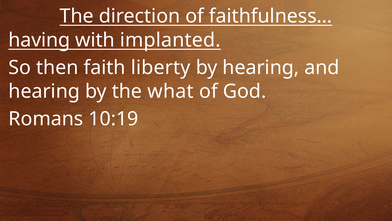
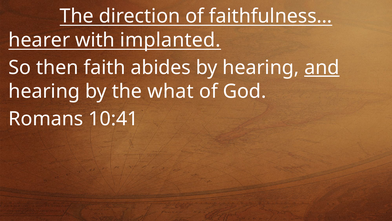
having: having -> hearer
liberty: liberty -> abides
and underline: none -> present
10:19: 10:19 -> 10:41
